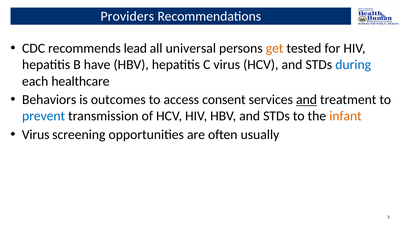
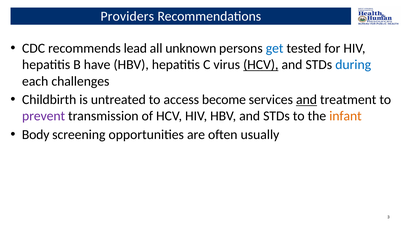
universal: universal -> unknown
get colour: orange -> blue
HCV at (261, 65) underline: none -> present
healthcare: healthcare -> challenges
Behaviors: Behaviors -> Childbirth
outcomes: outcomes -> untreated
consent: consent -> become
prevent colour: blue -> purple
Virus at (36, 134): Virus -> Body
